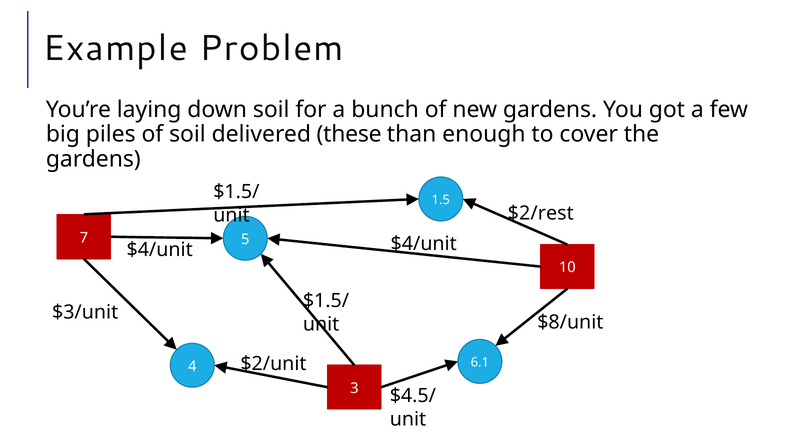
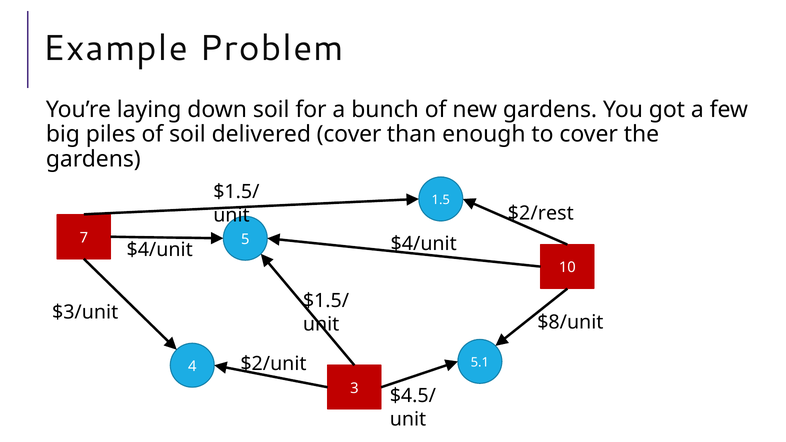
delivered these: these -> cover
6.1: 6.1 -> 5.1
